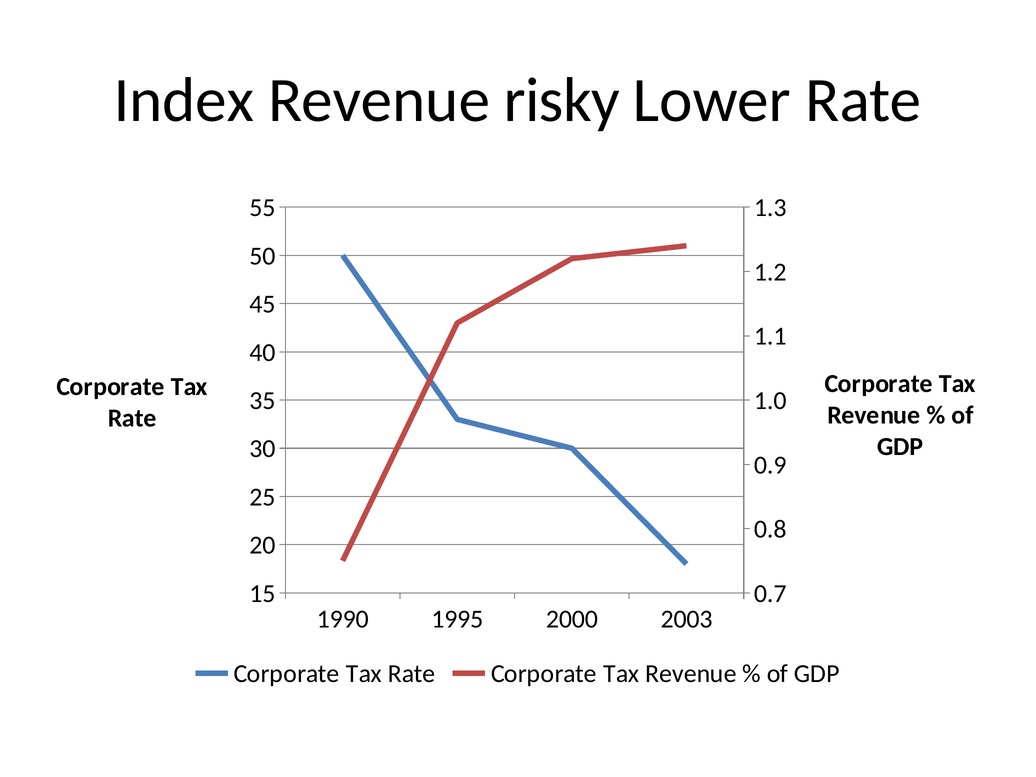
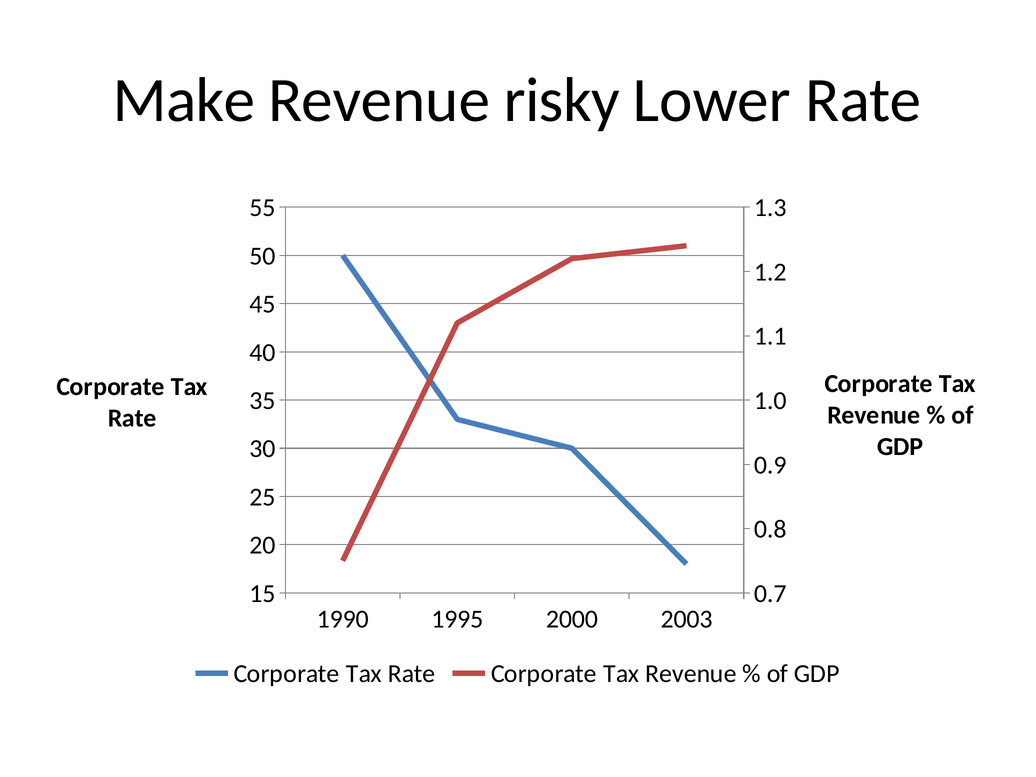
Index: Index -> Make
